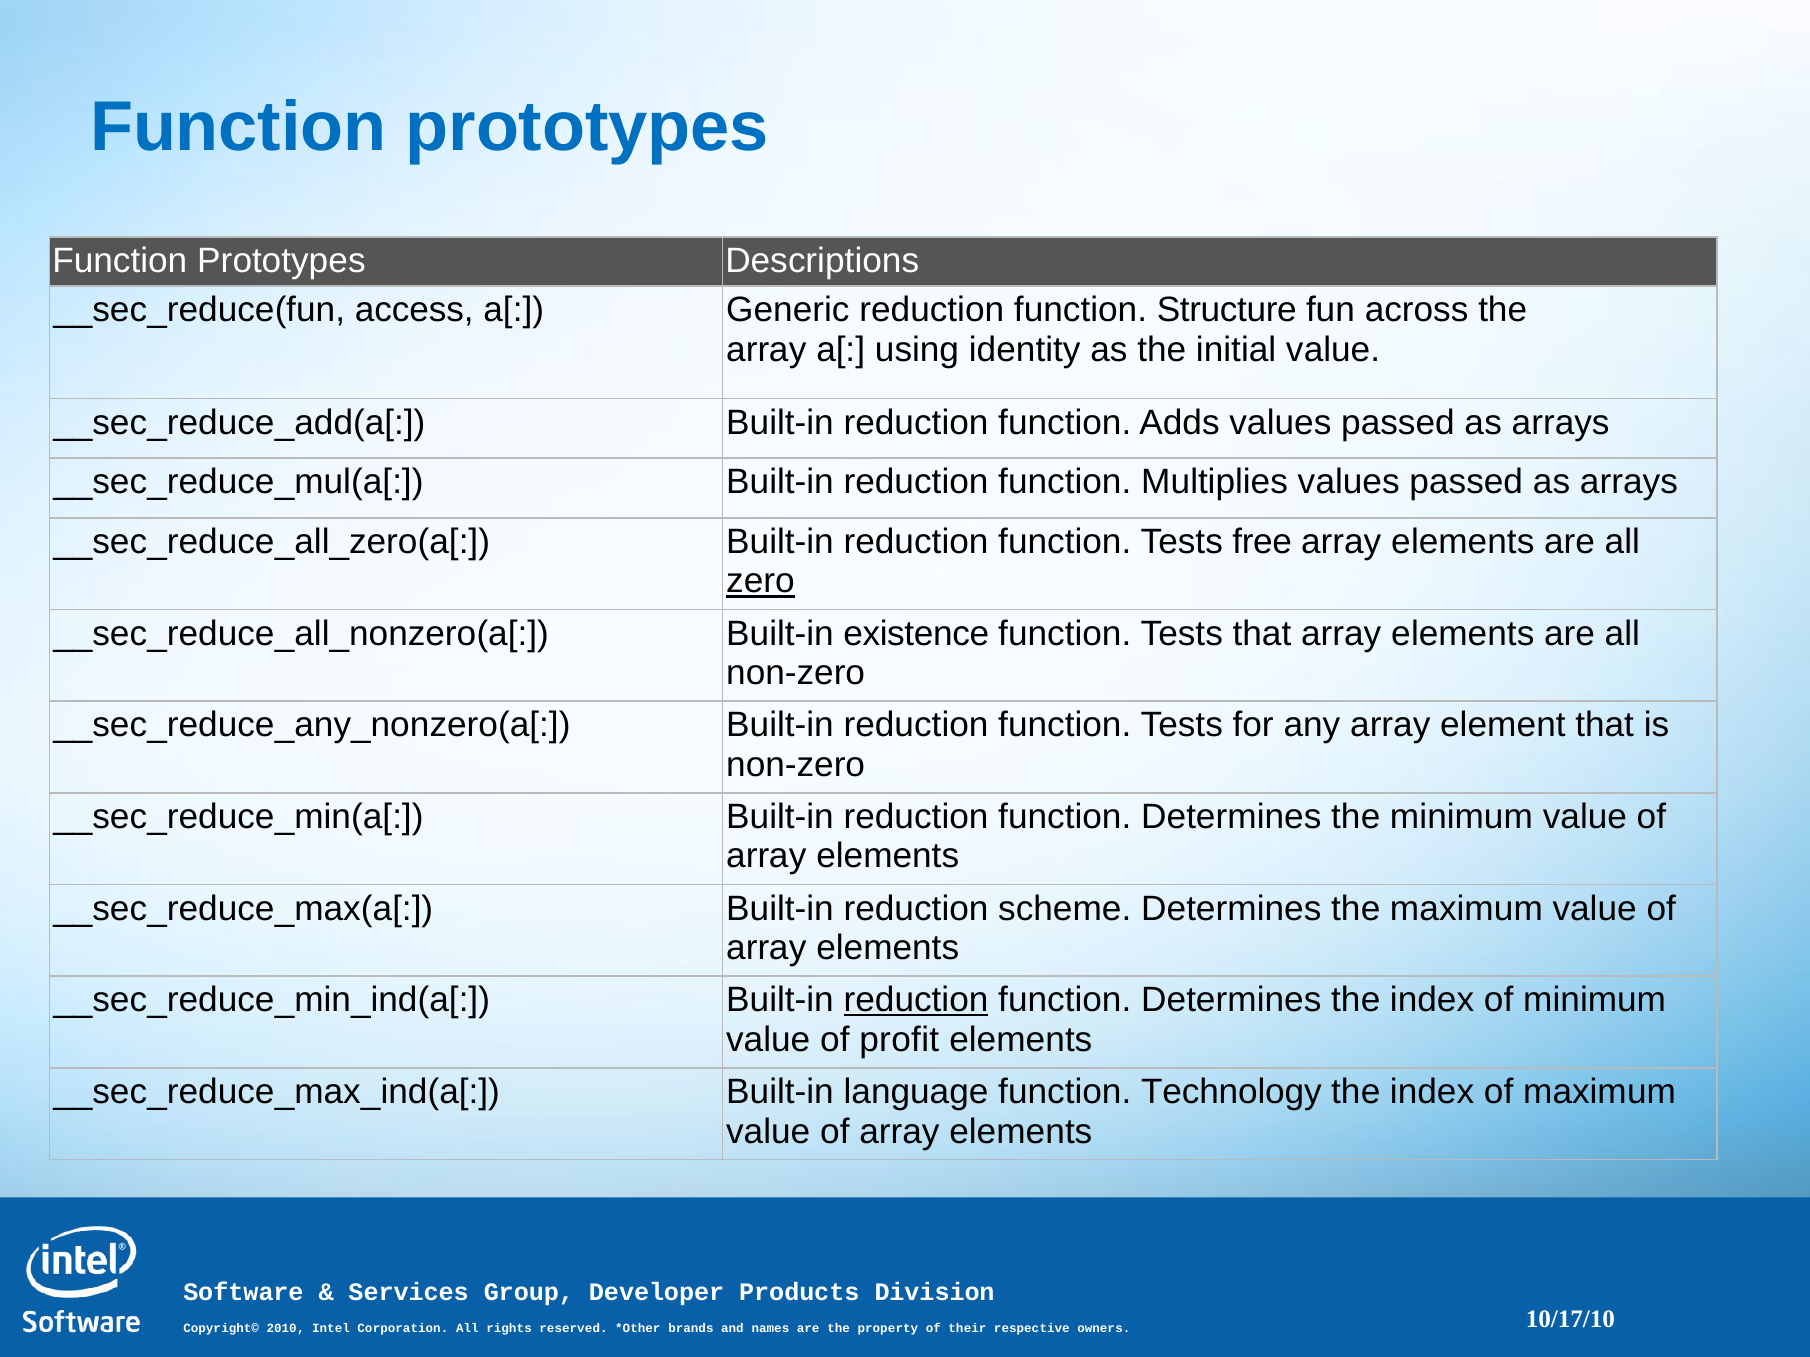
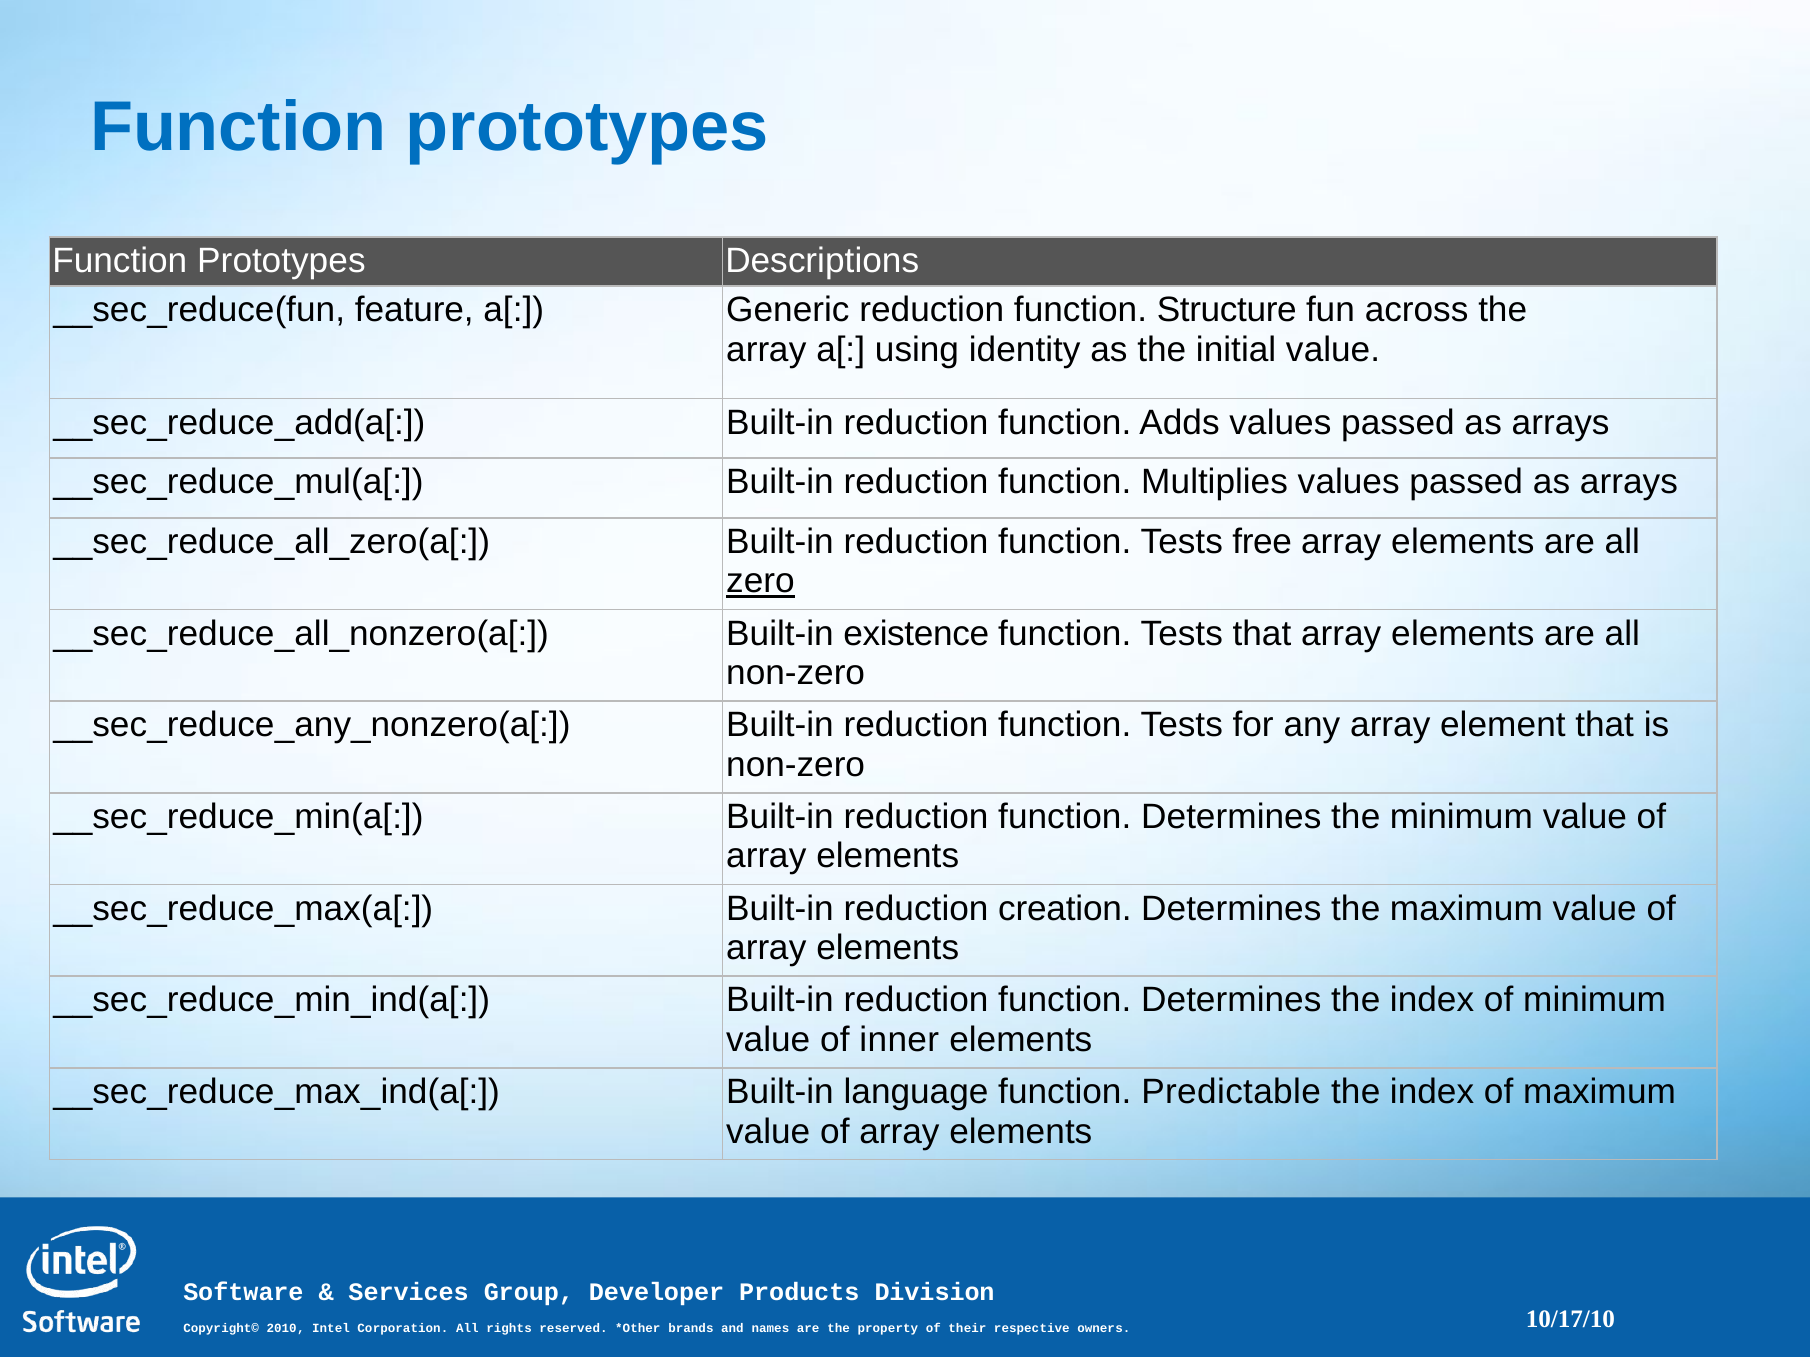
access: access -> feature
scheme: scheme -> creation
reduction at (916, 1001) underline: present -> none
profit: profit -> inner
Technology: Technology -> Predictable
